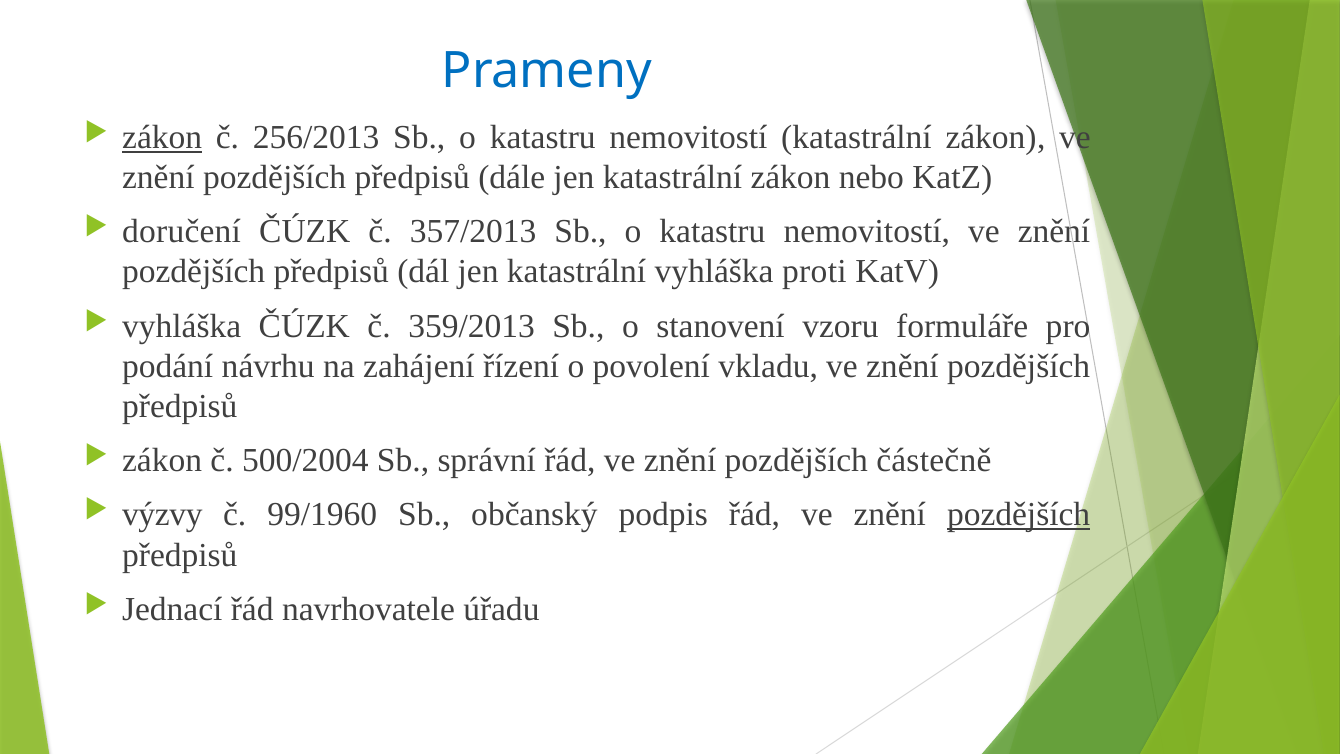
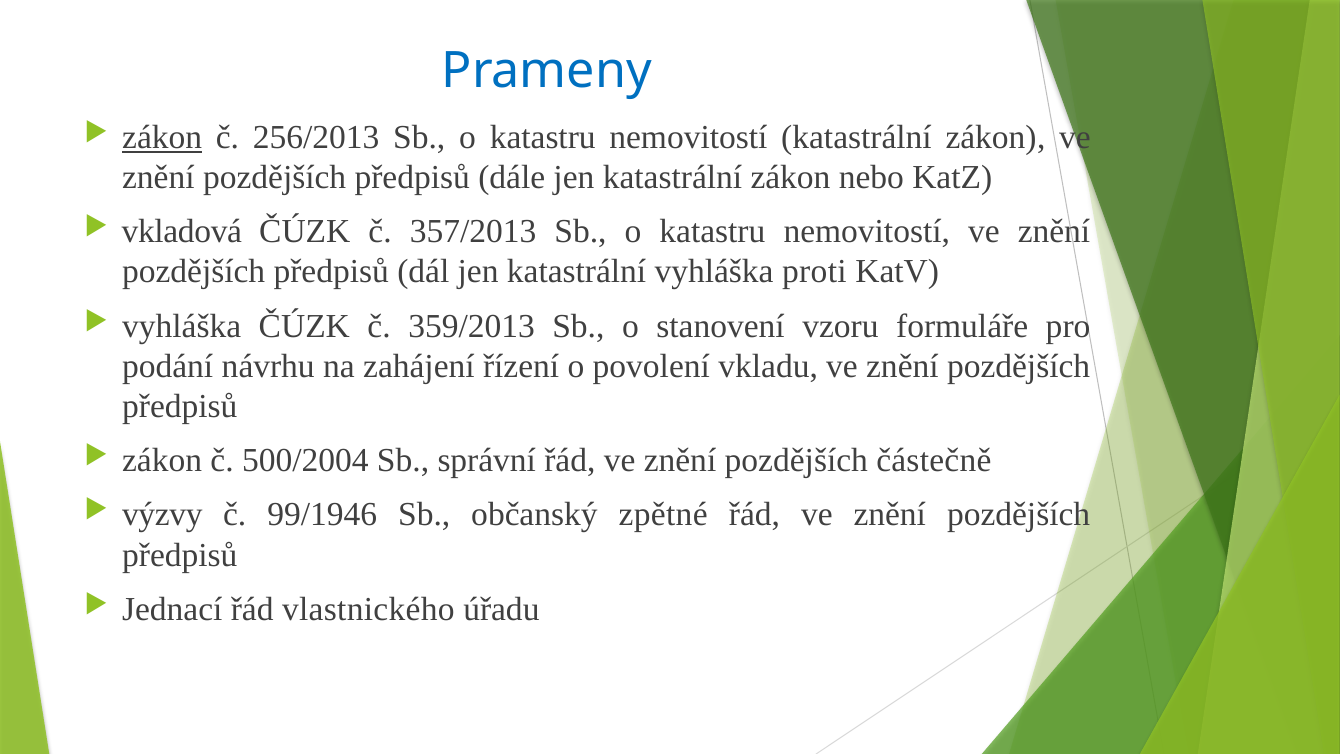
doručení: doručení -> vkladová
99/1960: 99/1960 -> 99/1946
podpis: podpis -> zpětné
pozdějších at (1019, 515) underline: present -> none
navrhovatele: navrhovatele -> vlastnického
